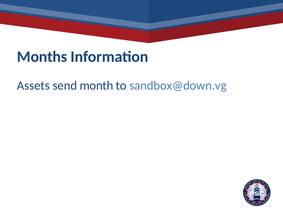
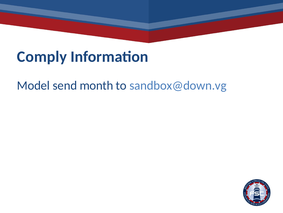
Months: Months -> Comply
Assets: Assets -> Model
